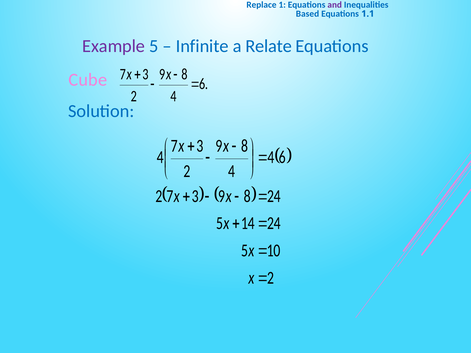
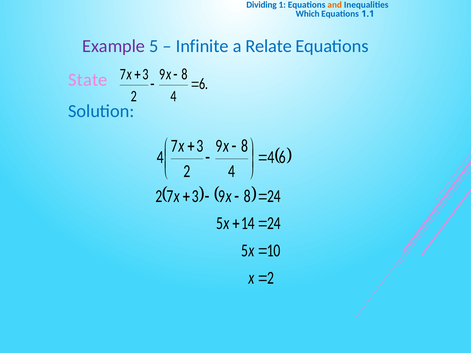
Replace: Replace -> Dividing
and colour: purple -> orange
Based: Based -> Which
Cube: Cube -> State
